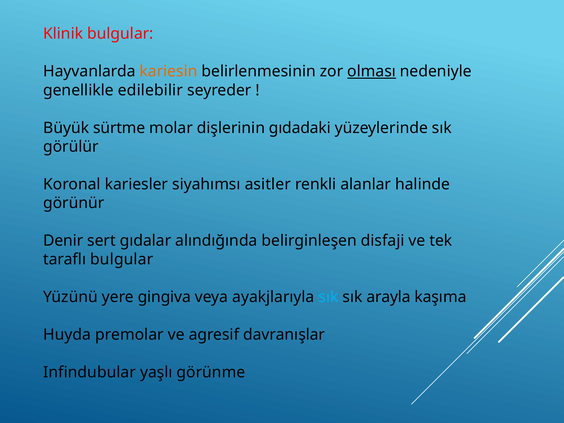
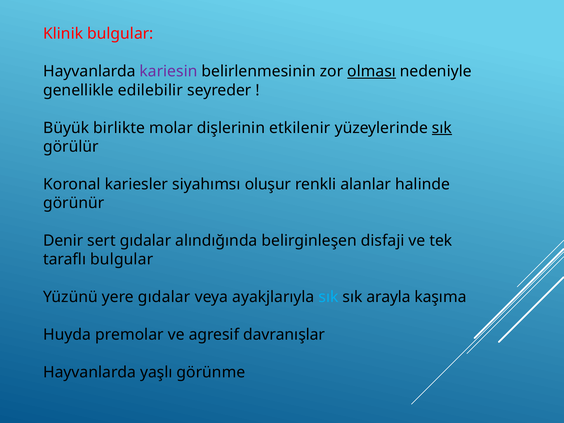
kariesin colour: orange -> purple
sürtme: sürtme -> birlikte
gıdadaki: gıdadaki -> etkilenir
sık at (442, 128) underline: none -> present
asitler: asitler -> oluşur
yere gingiva: gingiva -> gıdalar
Infindubular at (90, 372): Infindubular -> Hayvanlarda
